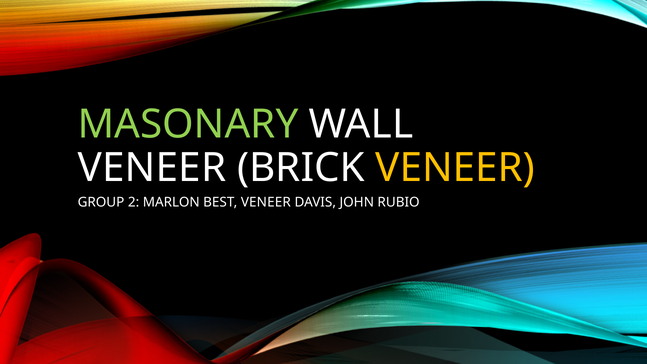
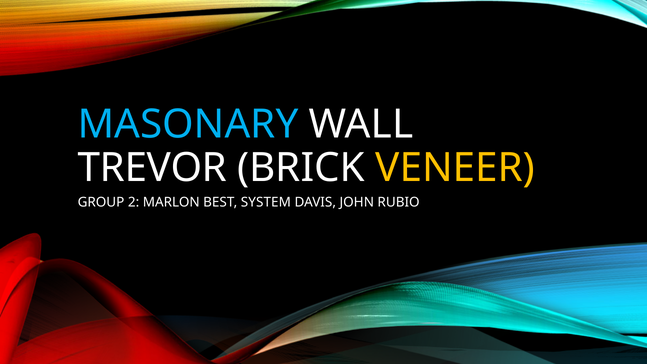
MASONARY colour: light green -> light blue
VENEER at (152, 168): VENEER -> TREVOR
BEST VENEER: VENEER -> SYSTEM
